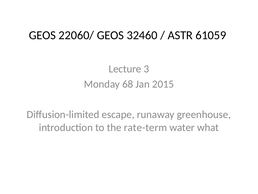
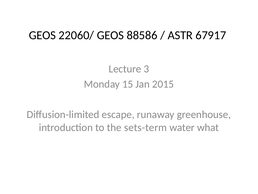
32460: 32460 -> 88586
61059: 61059 -> 67917
68: 68 -> 15
rate-term: rate-term -> sets-term
